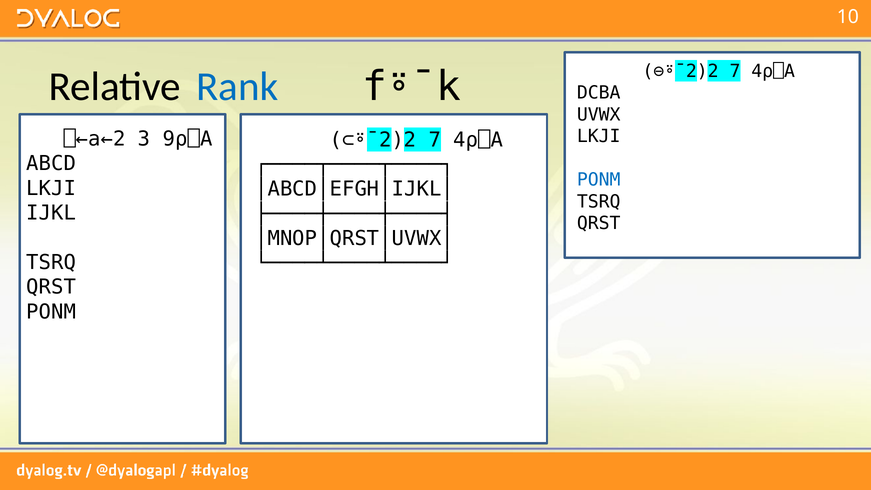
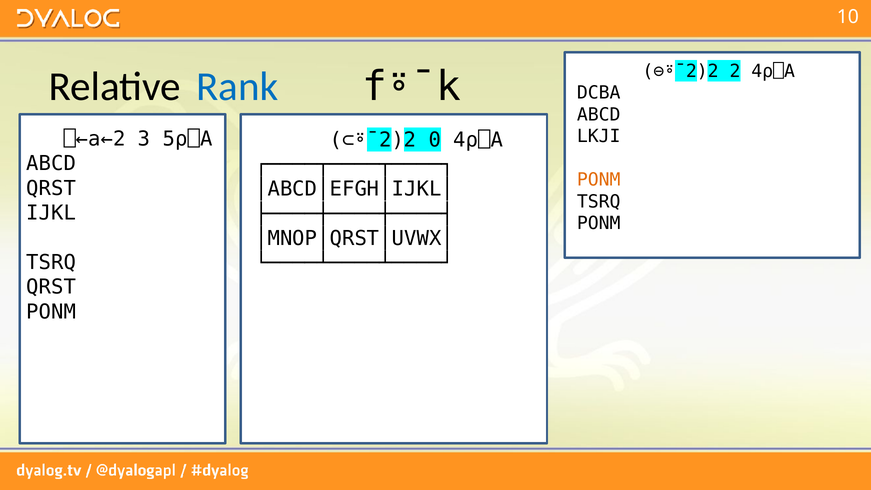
⊖⍤¯2)2 7: 7 -> 2
UVWX at (599, 115): UVWX -> ABCD
9⍴⎕A: 9⍴⎕A -> 5⍴⎕A
⊂⍤¯2)2 7: 7 -> 0
PONM at (599, 180) colour: blue -> orange
LKJI at (51, 188): LKJI -> QRST
QRST at (599, 223): QRST -> PONM
